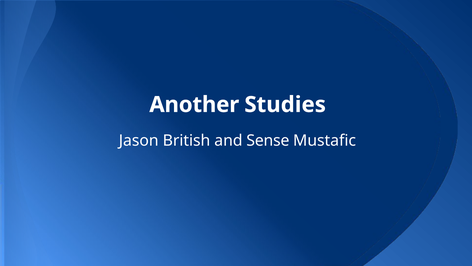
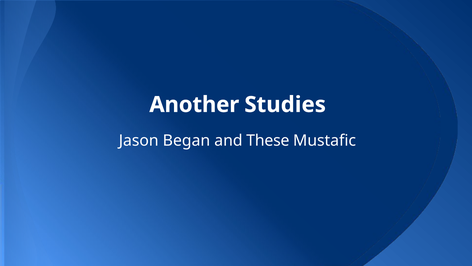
British: British -> Began
Sense: Sense -> These
